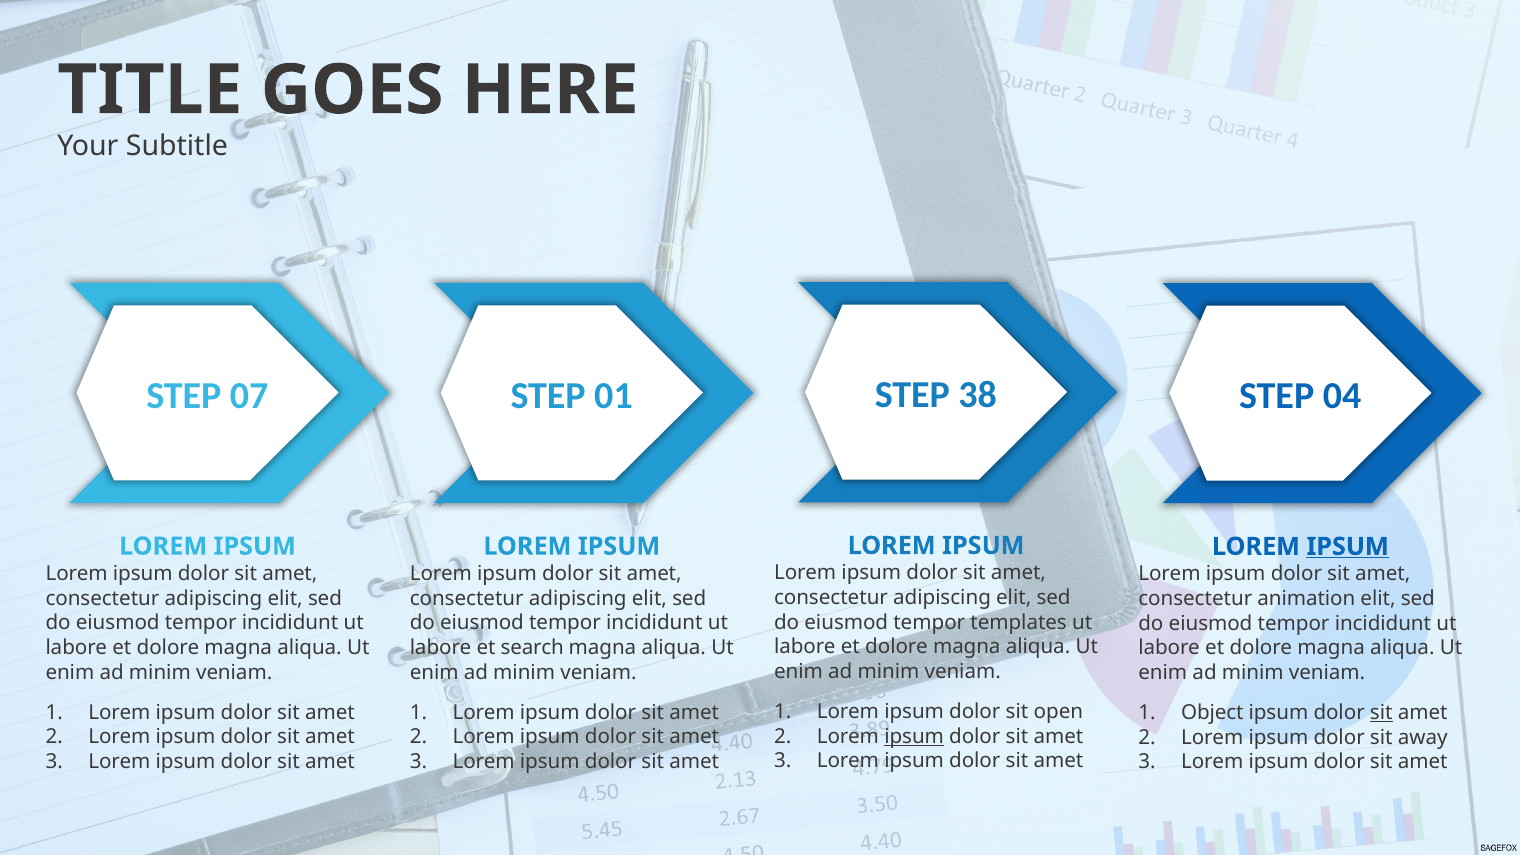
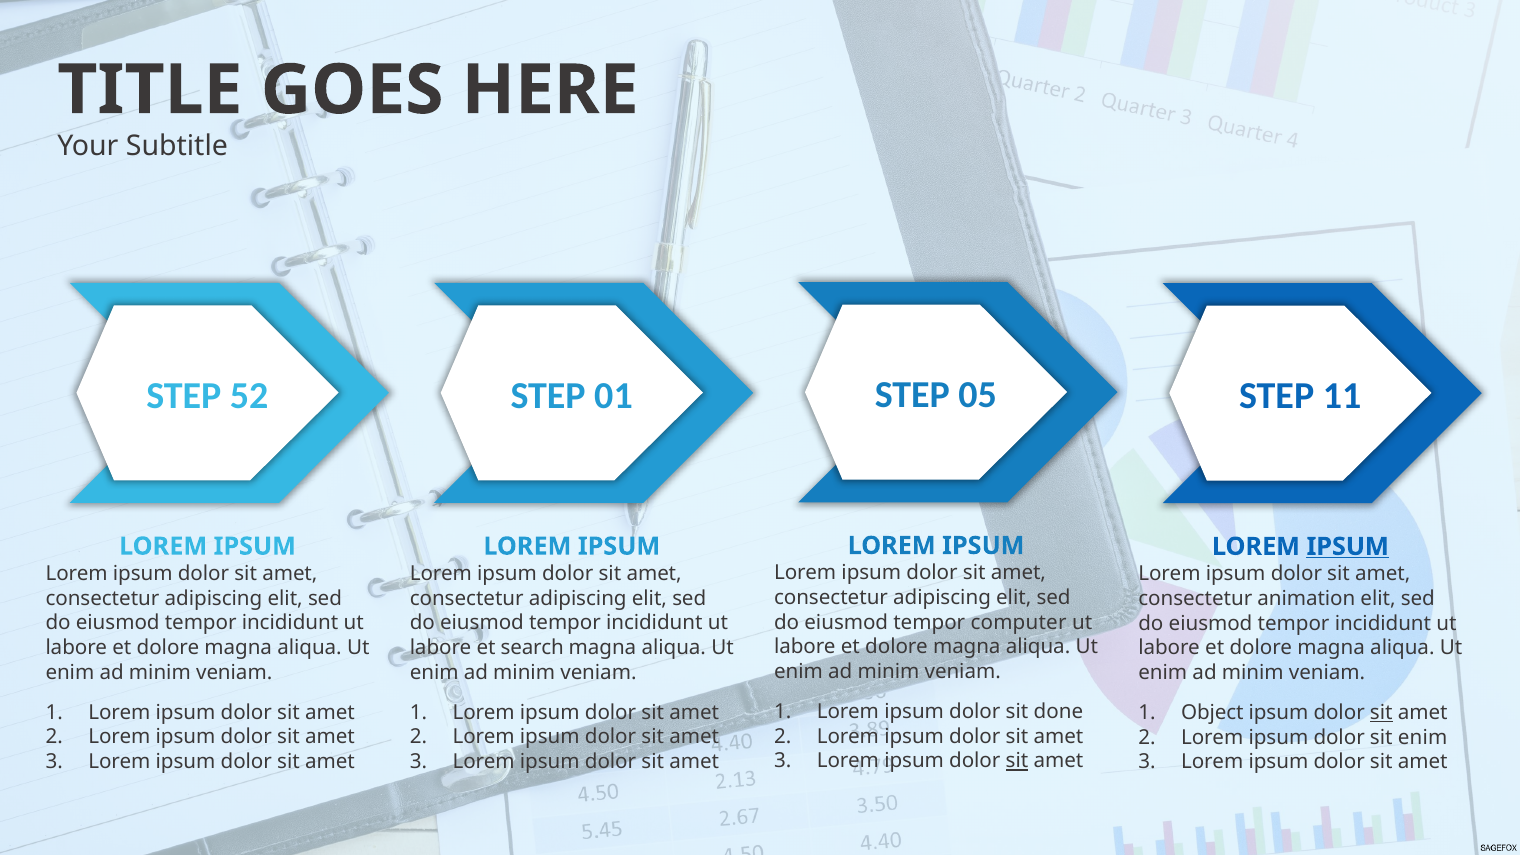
38: 38 -> 05
07: 07 -> 52
04: 04 -> 11
templates: templates -> computer
open: open -> done
ipsum at (914, 736) underline: present -> none
sit away: away -> enim
sit at (1017, 761) underline: none -> present
